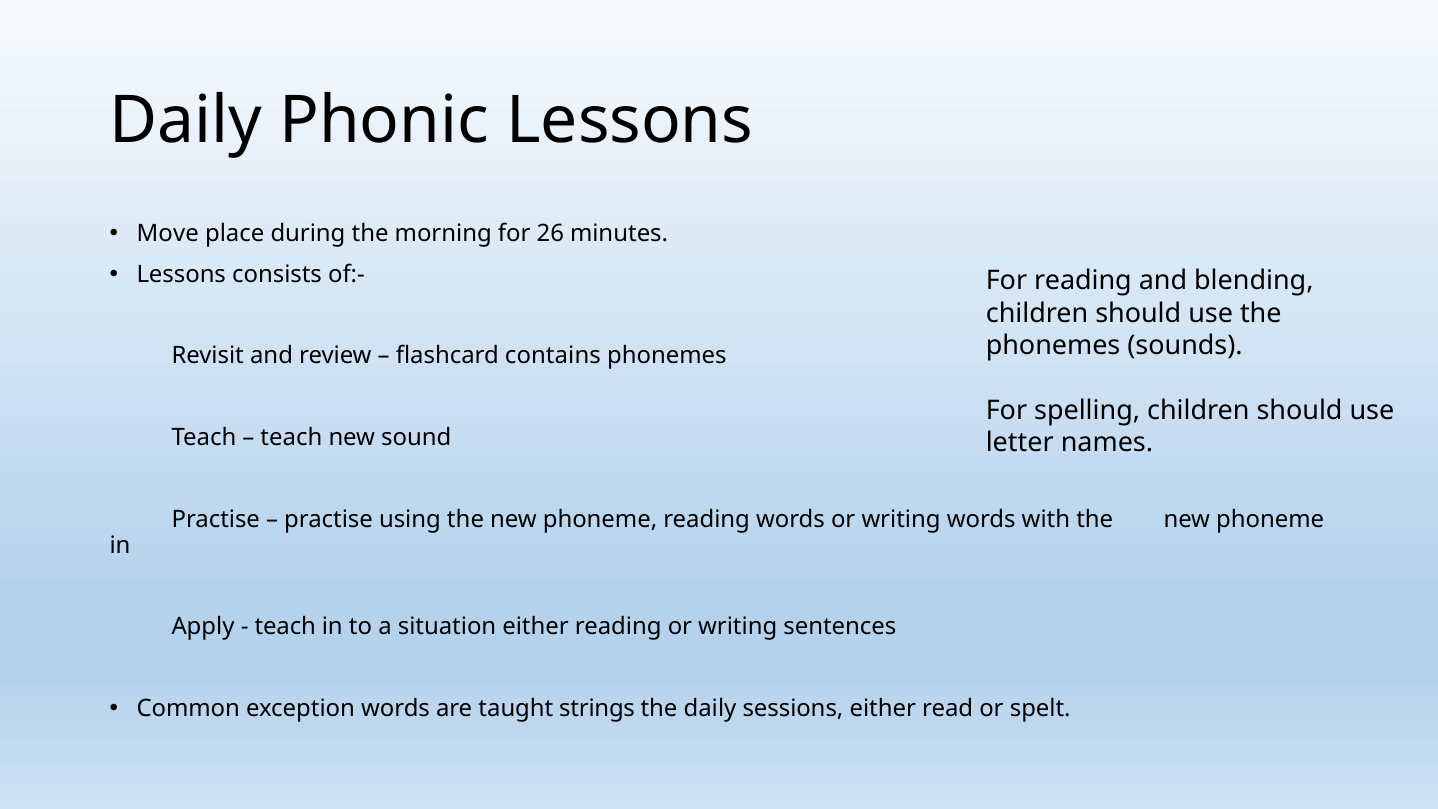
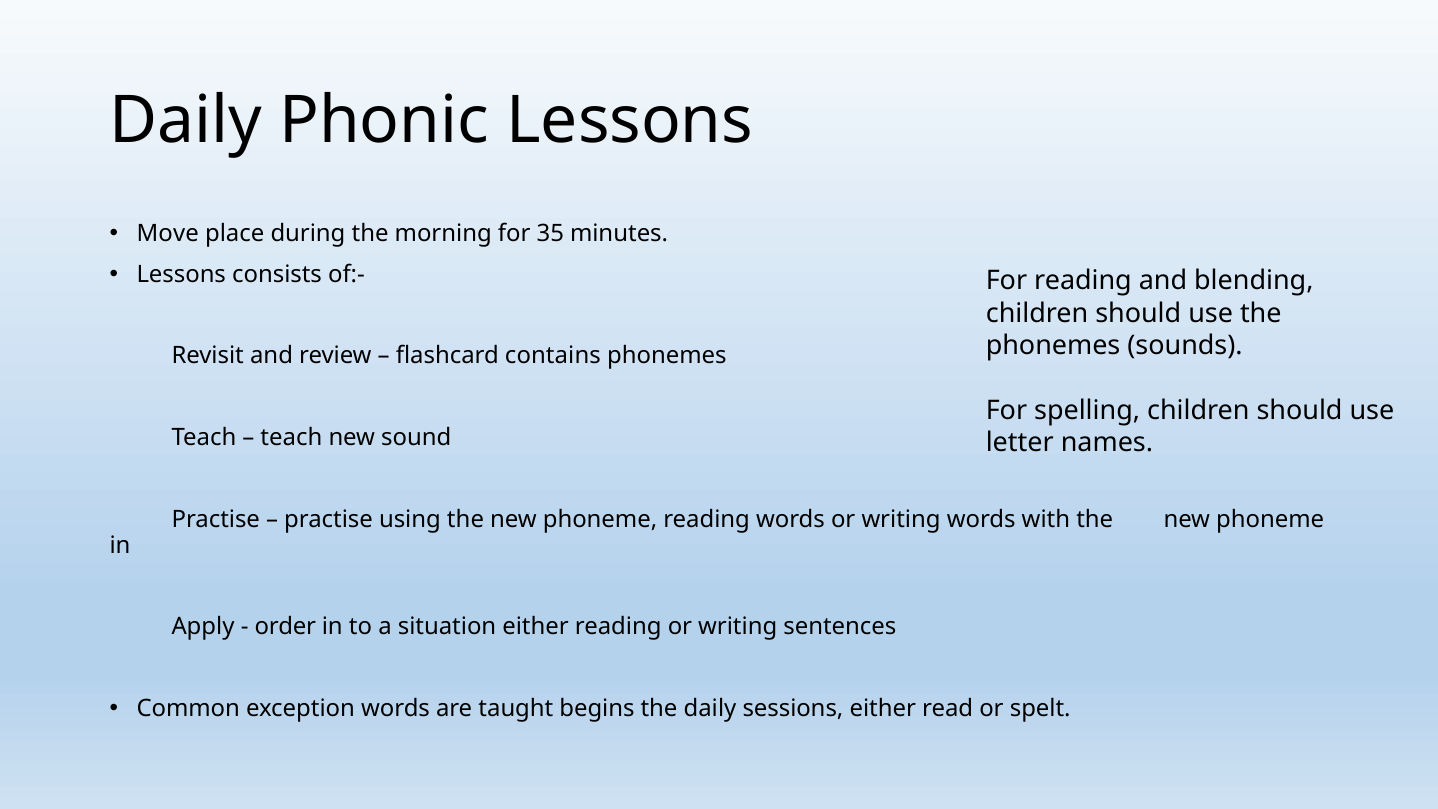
26: 26 -> 35
teach at (285, 627): teach -> order
strings: strings -> begins
